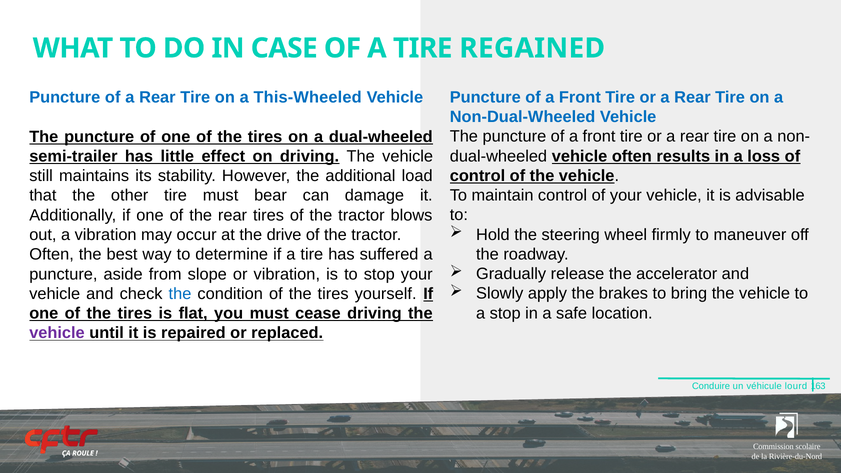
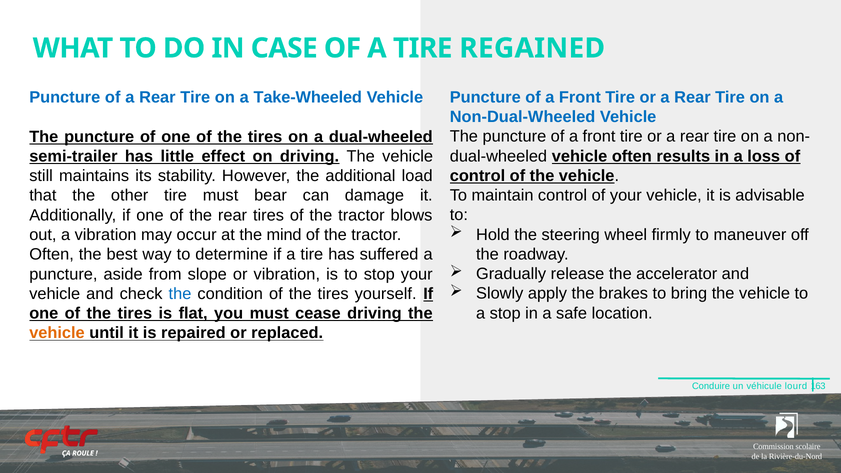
This-Wheeled: This-Wheeled -> Take-Wheeled
drive: drive -> mind
vehicle at (57, 333) colour: purple -> orange
